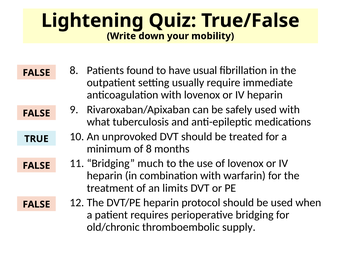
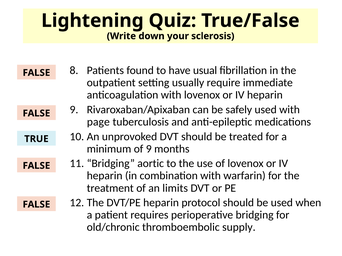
mobility: mobility -> sclerosis
what: what -> page
of 8: 8 -> 9
much: much -> aortic
